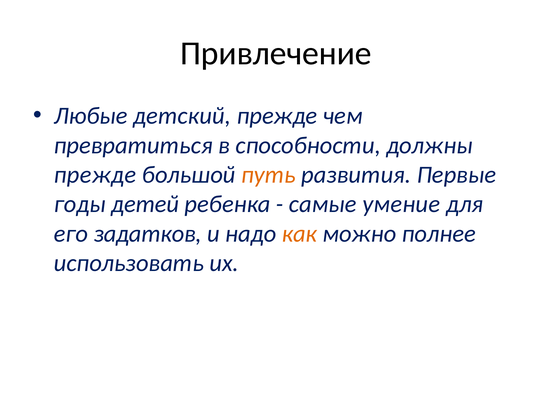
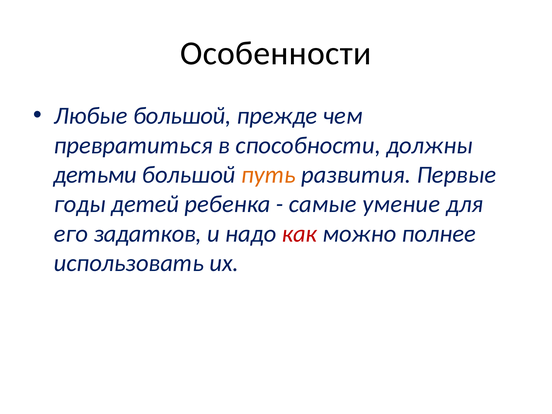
Привлечение: Привлечение -> Особенности
Любые детский: детский -> большой
прежде at (95, 175): прежде -> детьми
как colour: orange -> red
